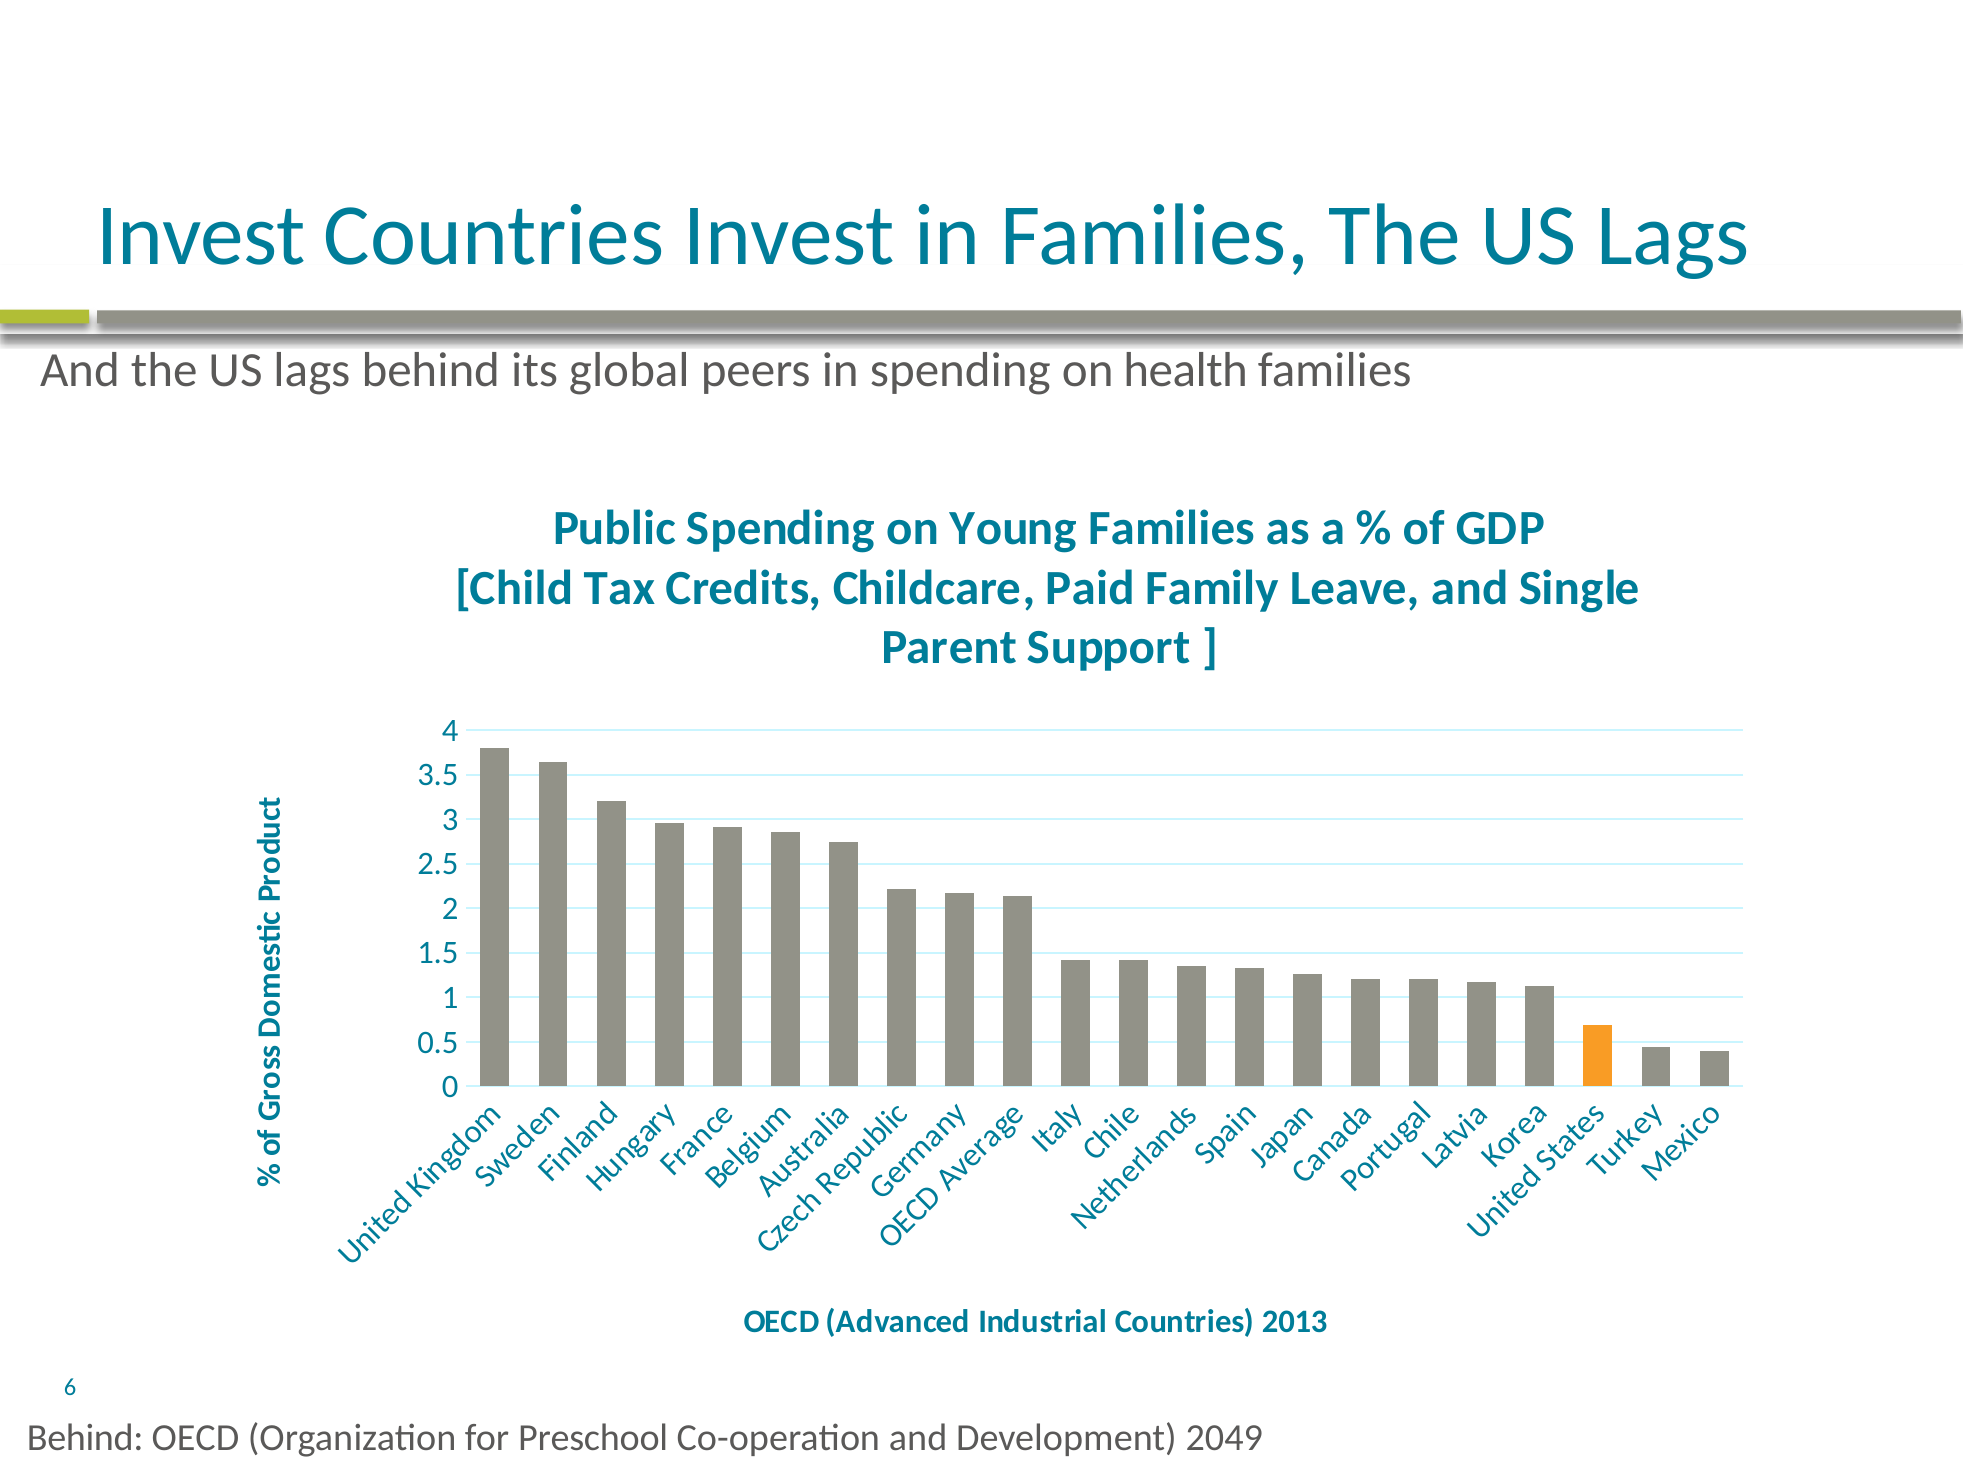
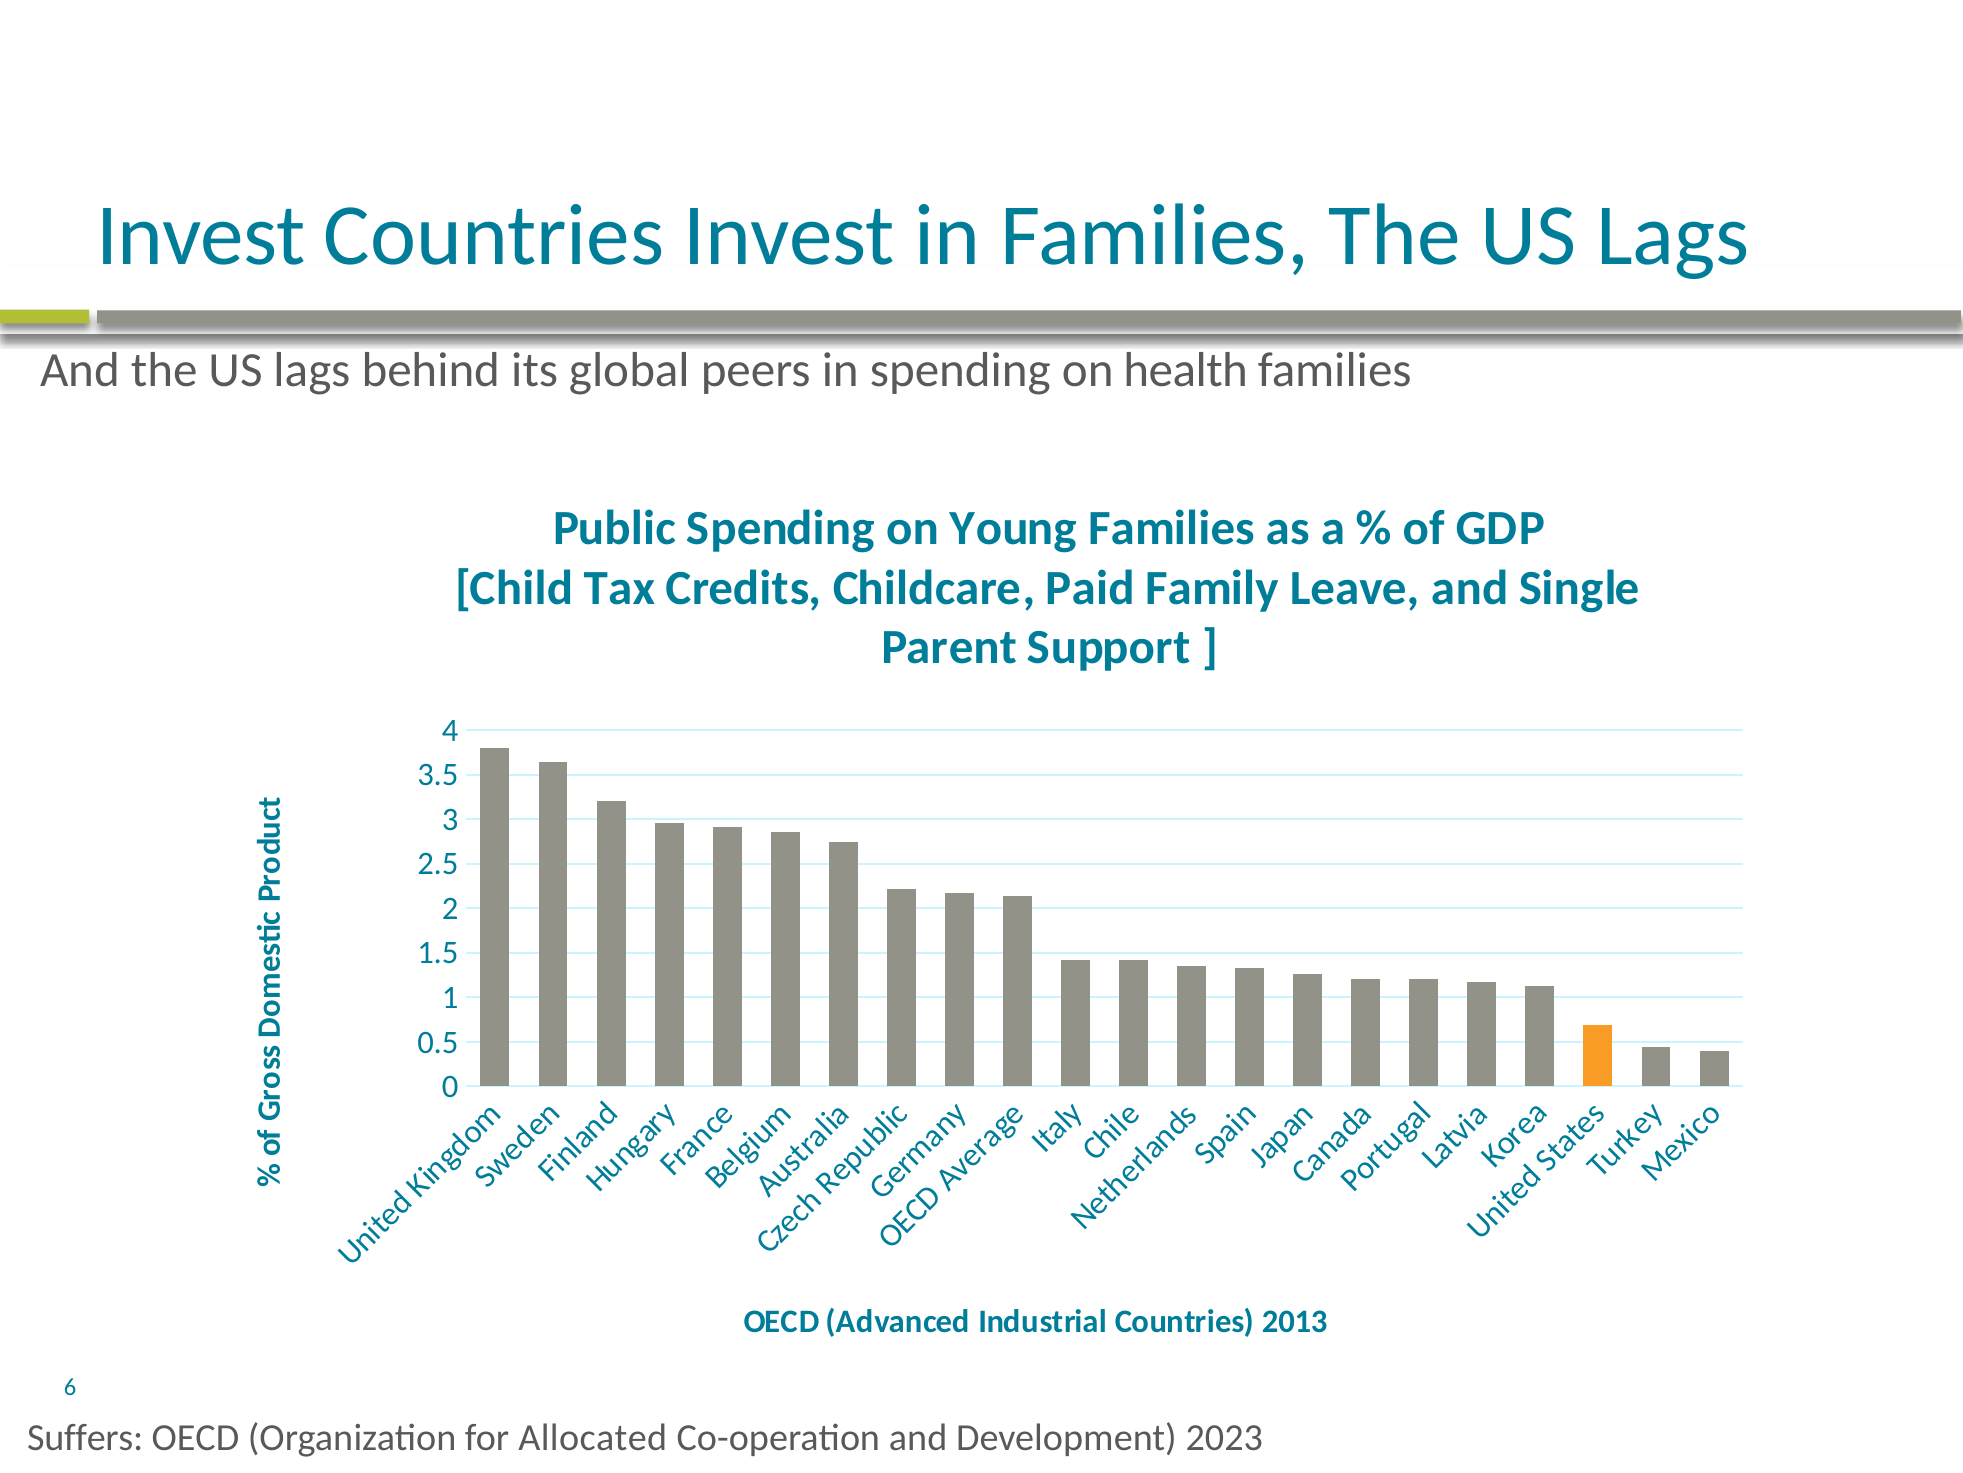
Behind at (85, 1437): Behind -> Suffers
Preschool: Preschool -> Allocated
2049: 2049 -> 2023
